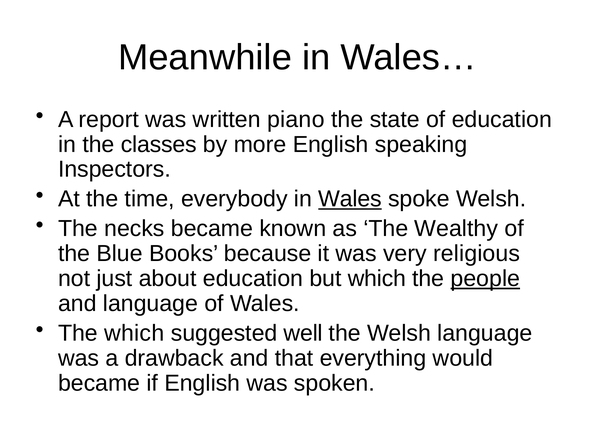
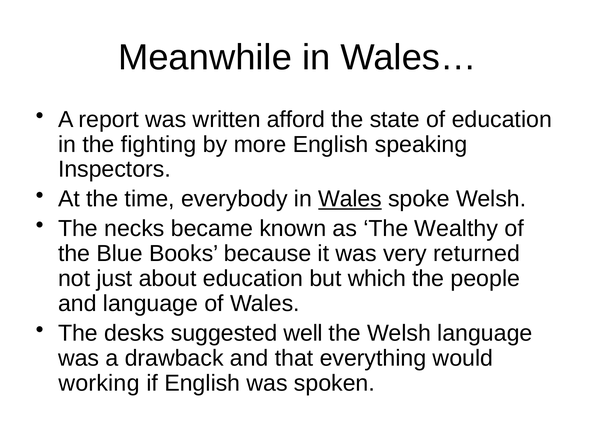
piano: piano -> afford
classes: classes -> fighting
religious: religious -> returned
people underline: present -> none
The which: which -> desks
became at (99, 383): became -> working
